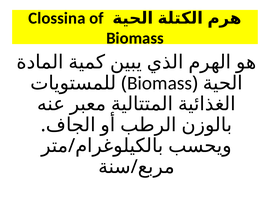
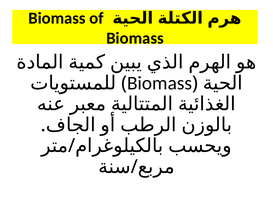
Clossina at (57, 18): Clossina -> Biomass
